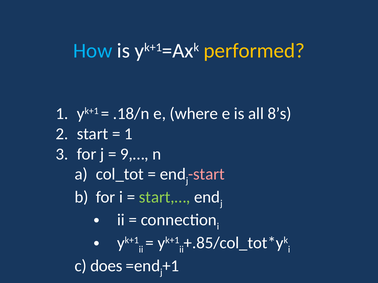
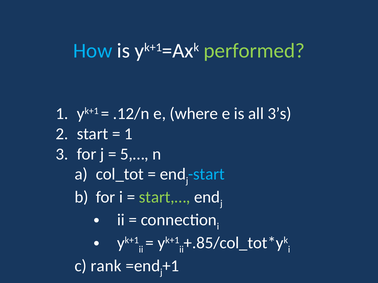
performed colour: yellow -> light green
.18/n: .18/n -> .12/n
8’s: 8’s -> 3’s
9,…: 9,… -> 5,…
start at (206, 174) colour: pink -> light blue
does: does -> rank
